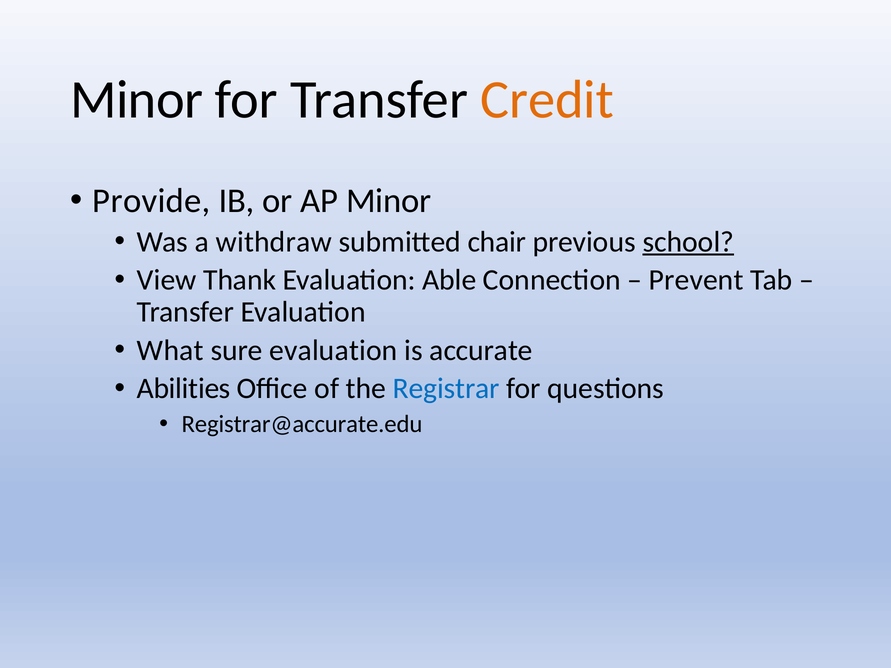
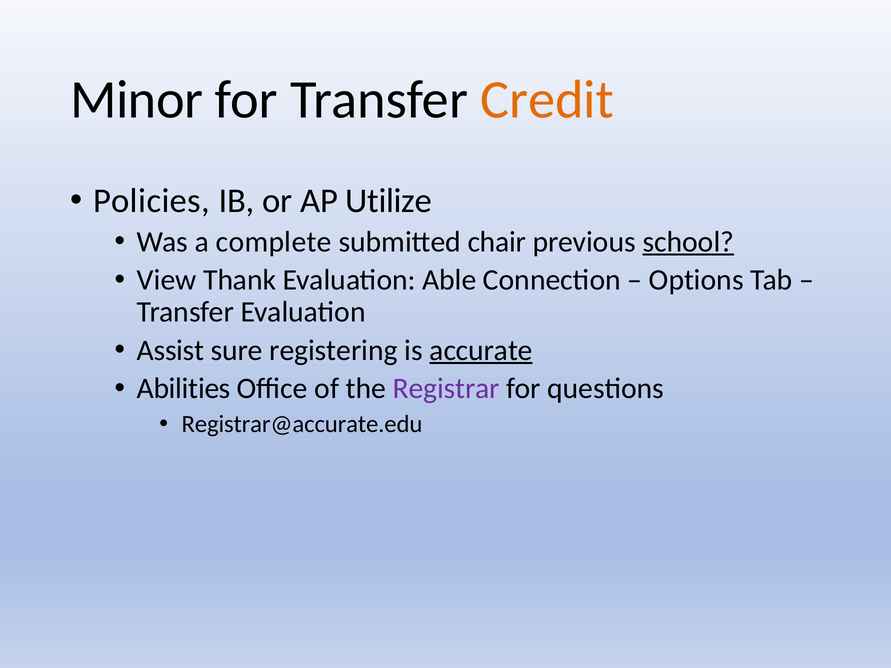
Provide: Provide -> Policies
AP Minor: Minor -> Utilize
withdraw: withdraw -> complete
Prevent: Prevent -> Options
What: What -> Assist
sure evaluation: evaluation -> registering
accurate underline: none -> present
Registrar colour: blue -> purple
